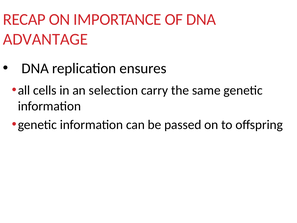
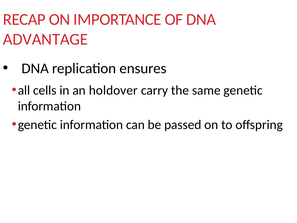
selection: selection -> holdover
